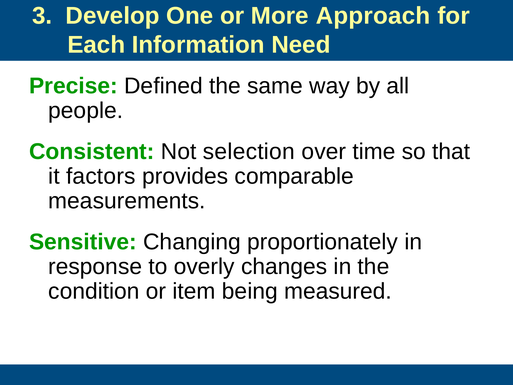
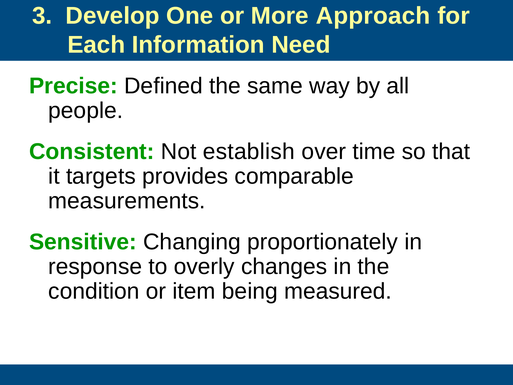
selection: selection -> establish
factors: factors -> targets
